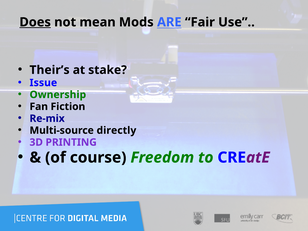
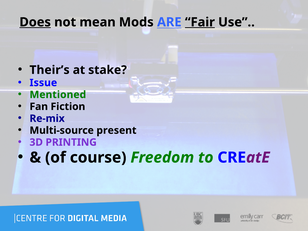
Fair underline: none -> present
Ownership: Ownership -> Mentioned
directly: directly -> present
